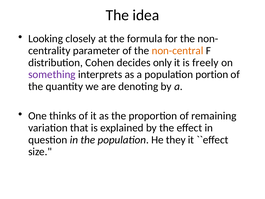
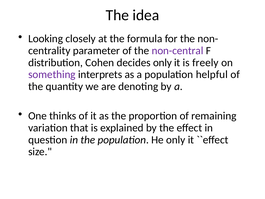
non-central colour: orange -> purple
portion: portion -> helpful
He they: they -> only
